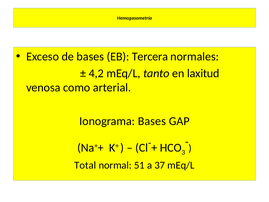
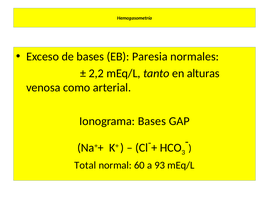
Tercera: Tercera -> Paresia
4,2: 4,2 -> 2,2
laxitud: laxitud -> alturas
51: 51 -> 60
37: 37 -> 93
